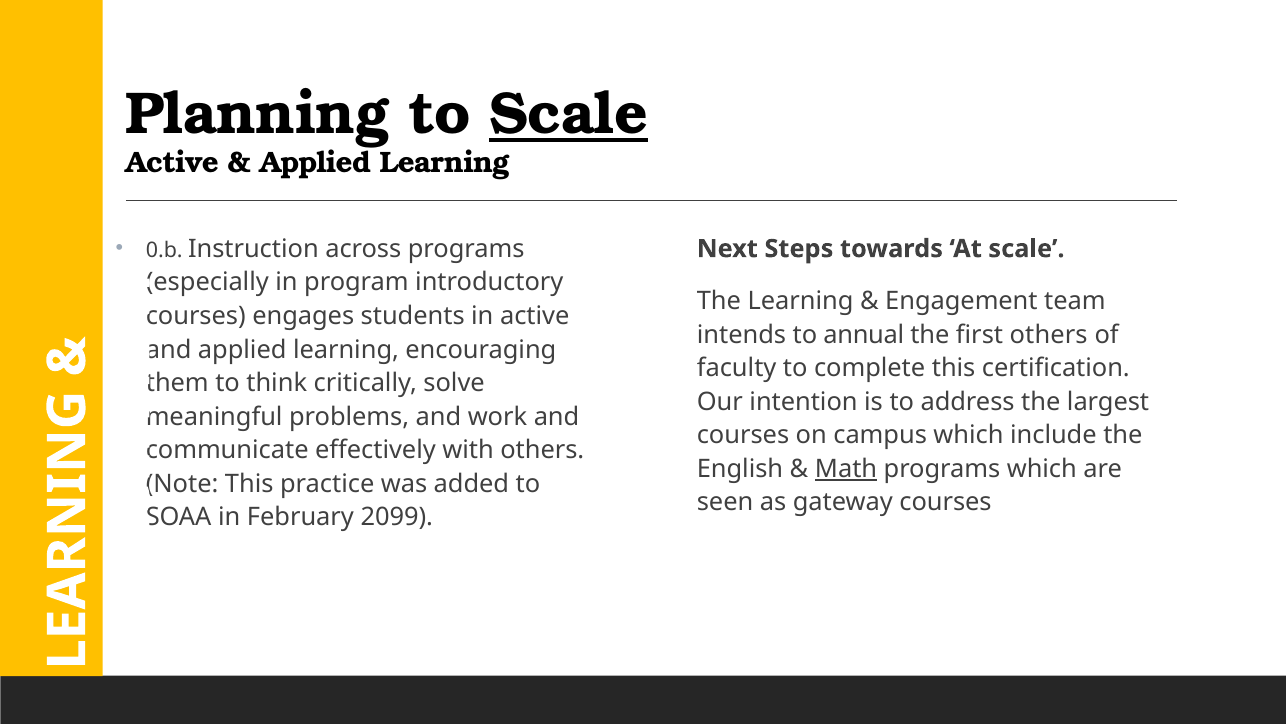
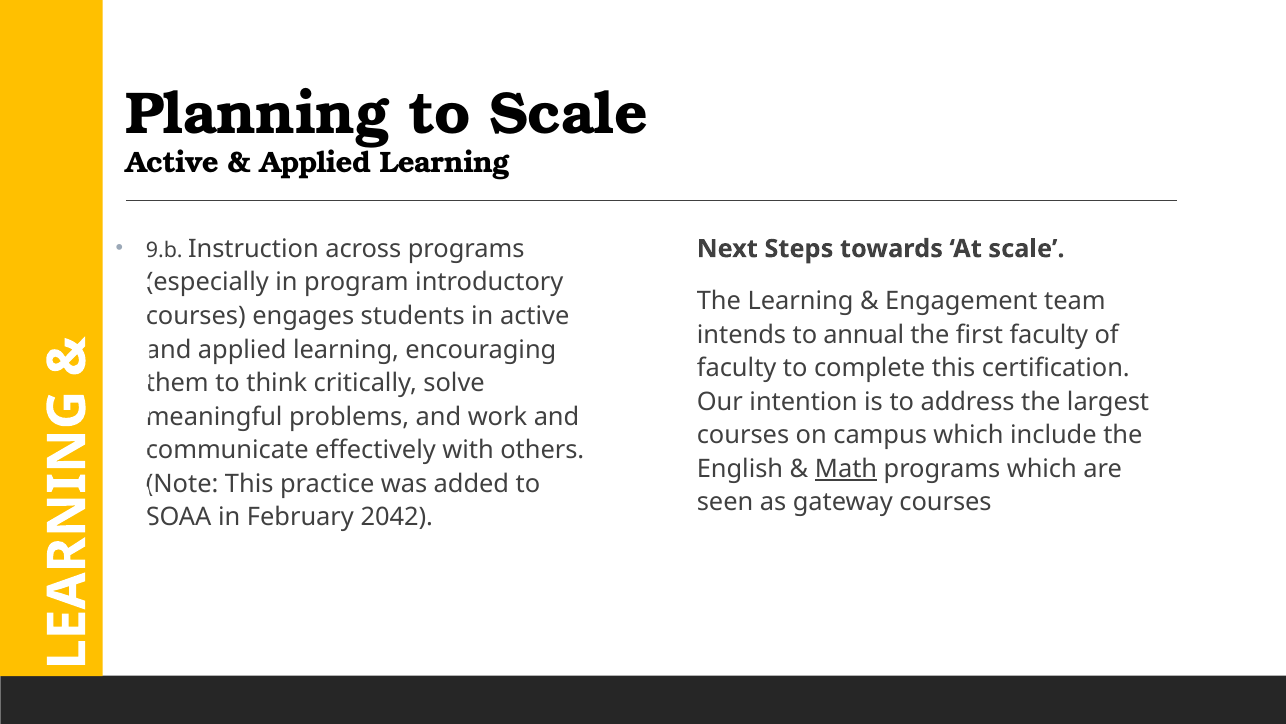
Scale at (569, 114) underline: present -> none
0.b: 0.b -> 9.b
first others: others -> faculty
2099: 2099 -> 2042
